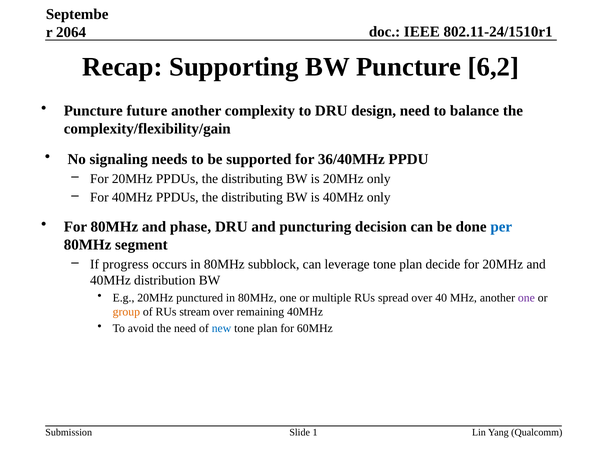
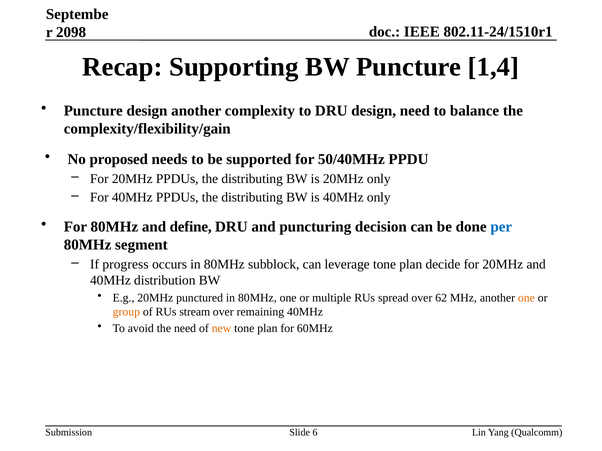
2064: 2064 -> 2098
6,2: 6,2 -> 1,4
Puncture future: future -> design
signaling: signaling -> proposed
36/40MHz: 36/40MHz -> 50/40MHz
phase: phase -> define
40: 40 -> 62
one at (526, 298) colour: purple -> orange
new colour: blue -> orange
1: 1 -> 6
